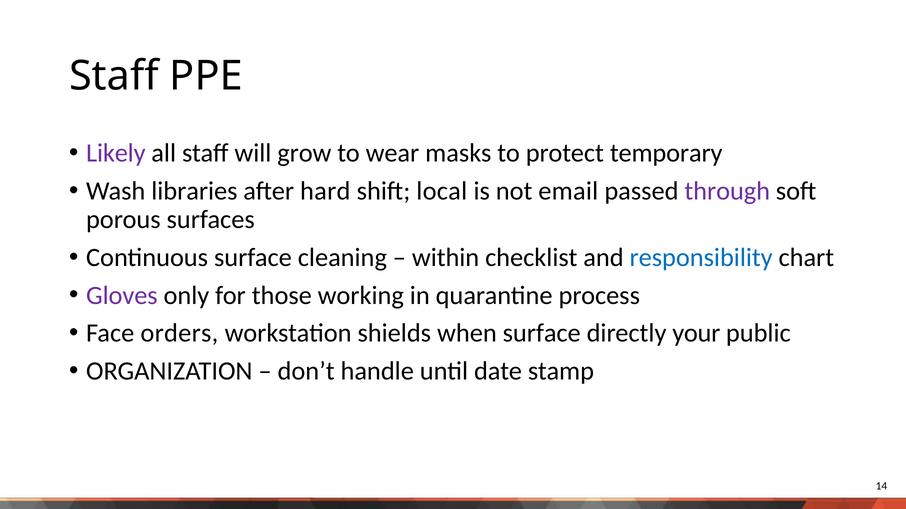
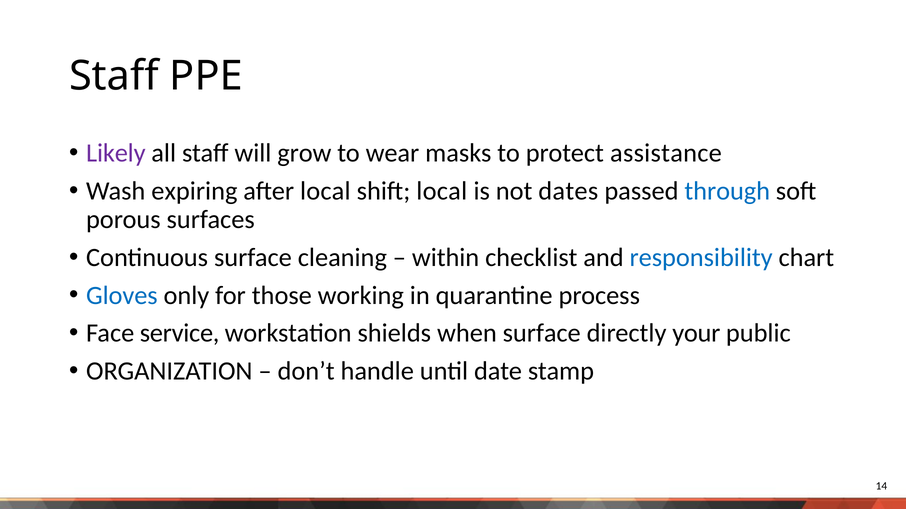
temporary: temporary -> assistance
libraries: libraries -> expiring
after hard: hard -> local
email: email -> dates
through colour: purple -> blue
Gloves colour: purple -> blue
orders: orders -> service
